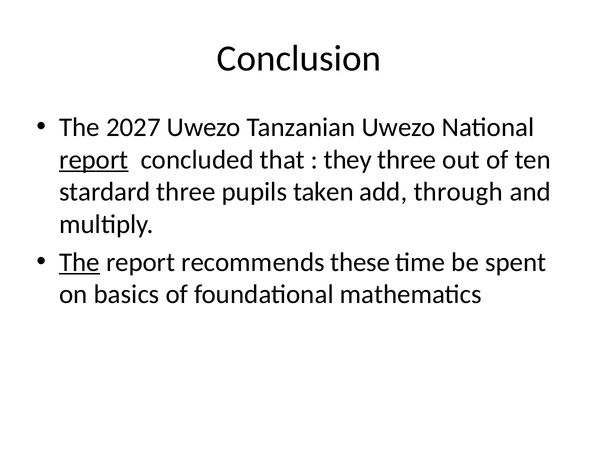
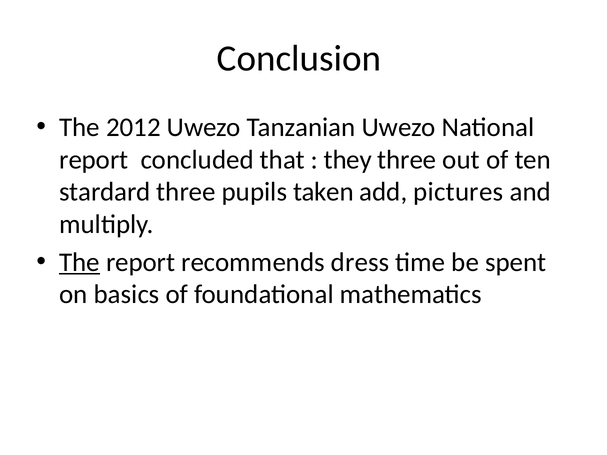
2027: 2027 -> 2012
report at (94, 160) underline: present -> none
through: through -> pictures
these: these -> dress
